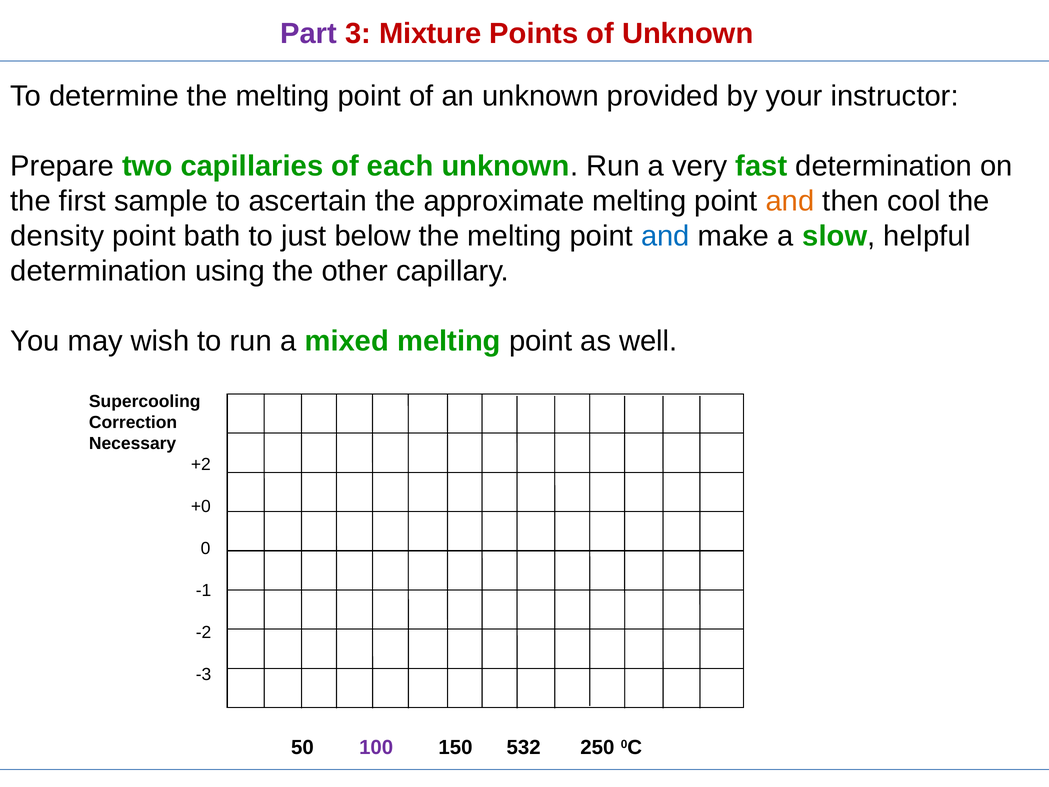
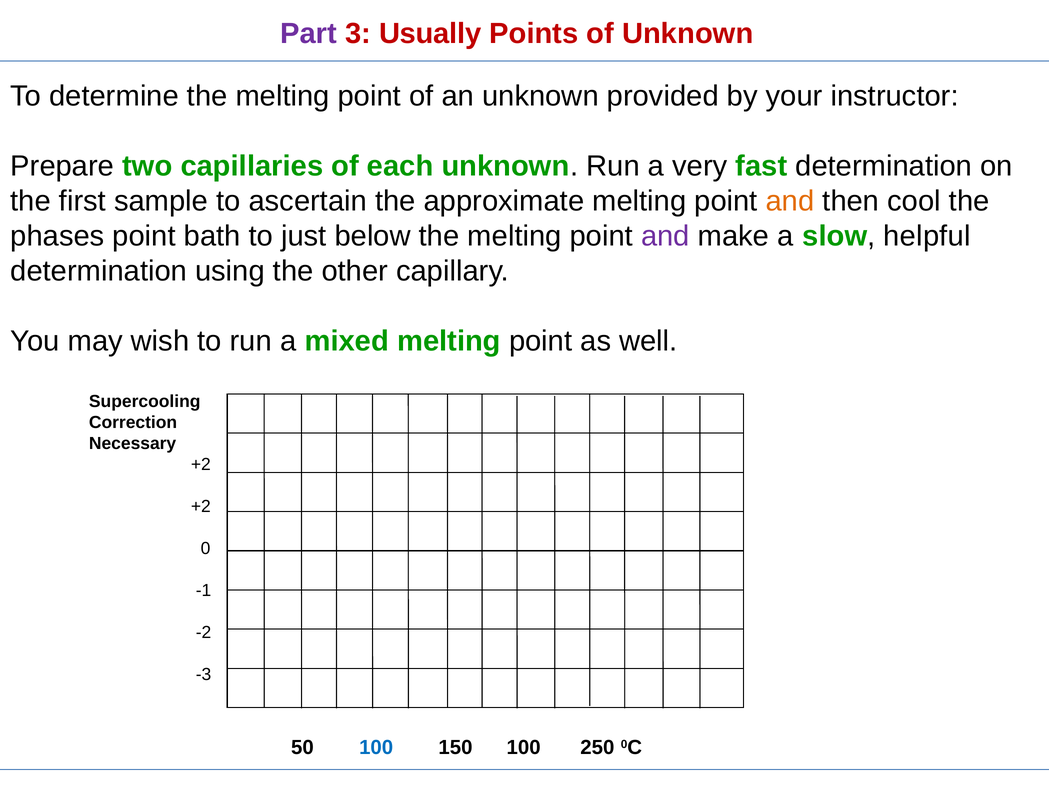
Mixture: Mixture -> Usually
density: density -> phases
and at (665, 236) colour: blue -> purple
+0 at (201, 506): +0 -> +2
100 at (376, 747) colour: purple -> blue
150 532: 532 -> 100
